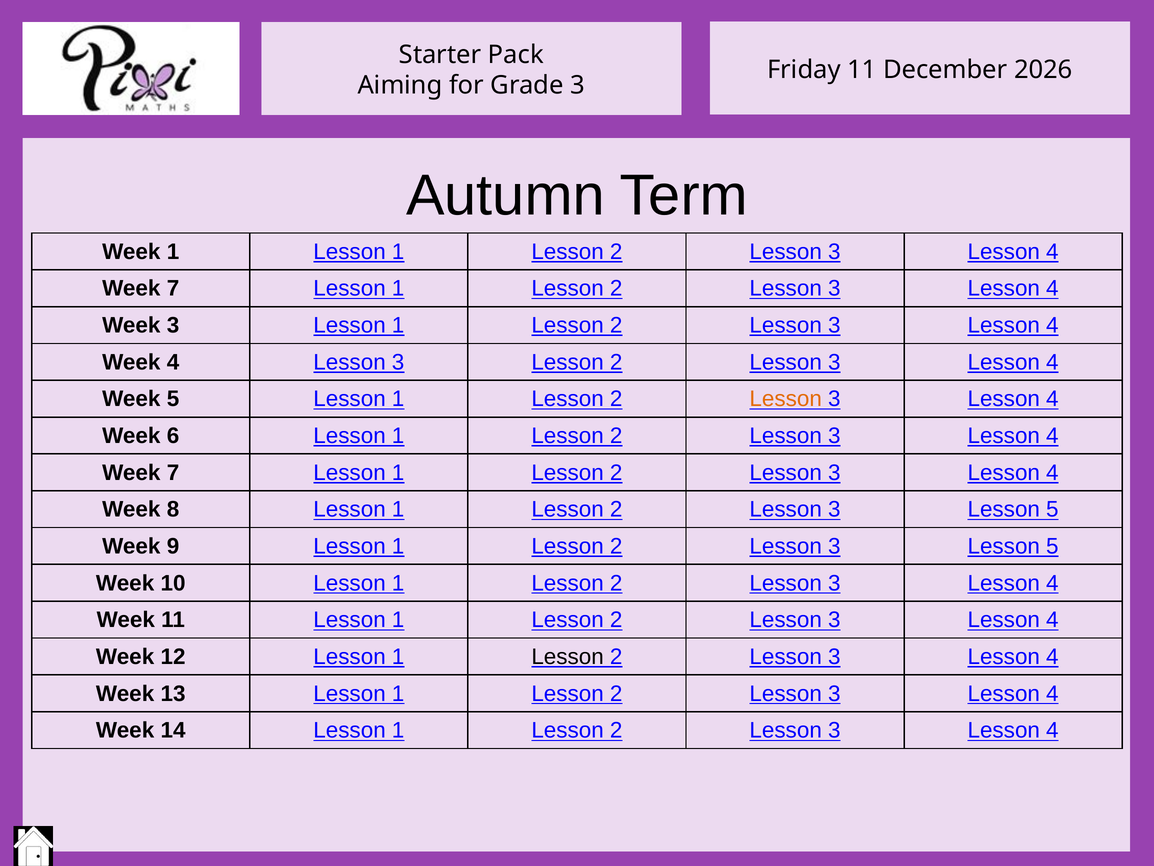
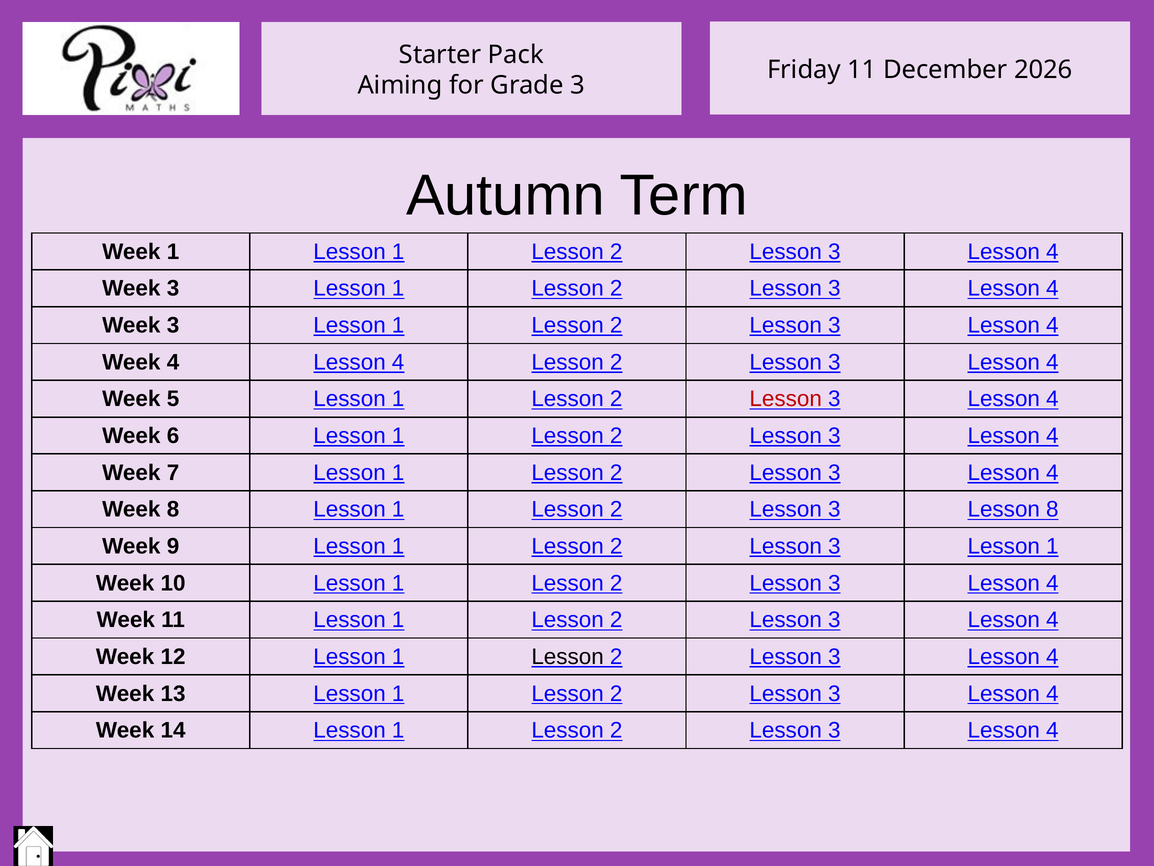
7 at (173, 288): 7 -> 3
4 Lesson 3: 3 -> 4
Lesson at (786, 399) colour: orange -> red
5 at (1052, 509): 5 -> 8
5 at (1052, 546): 5 -> 1
